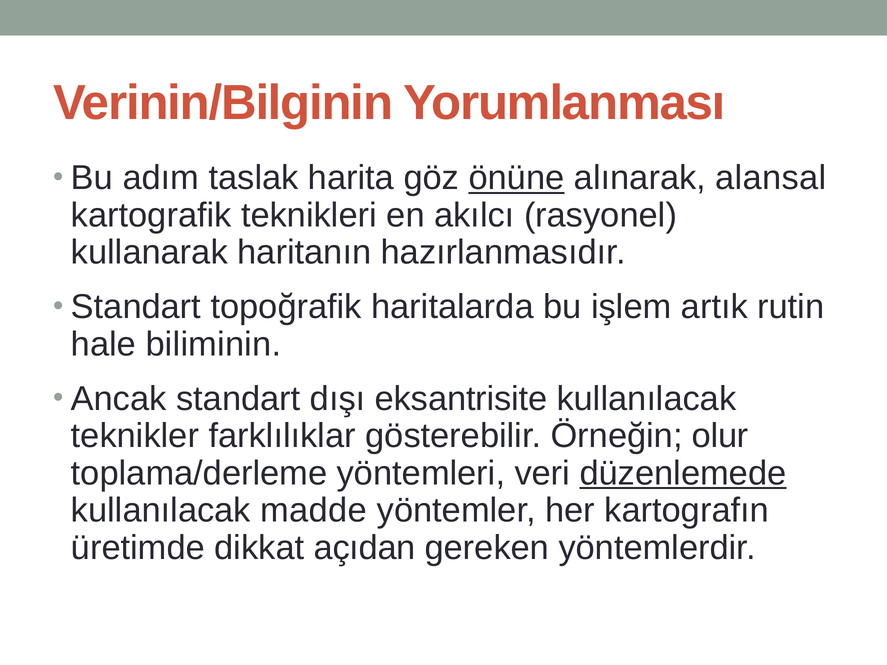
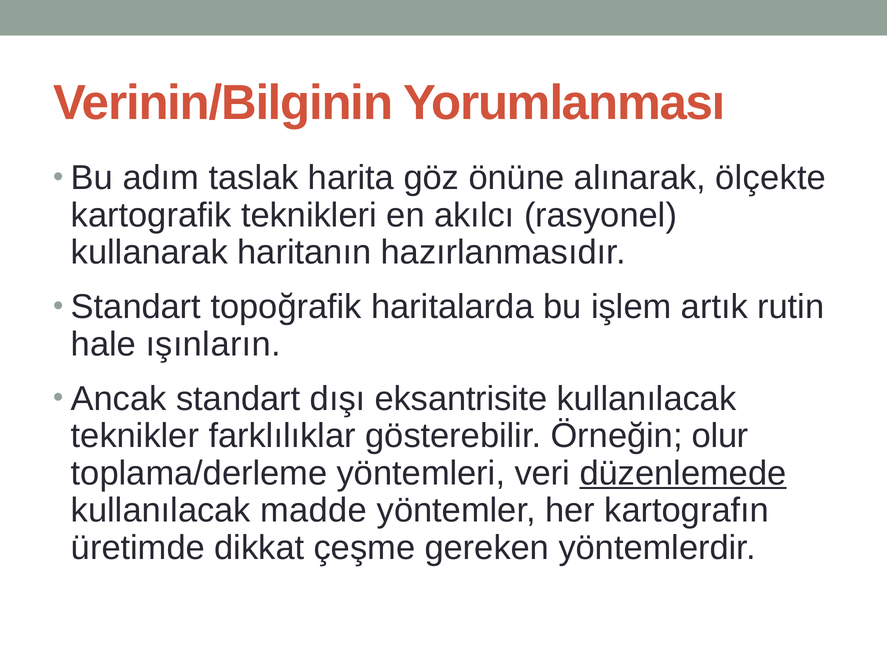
önüne underline: present -> none
alansal: alansal -> ölçekte
biliminin: biliminin -> ışınların
açıdan: açıdan -> çeşme
